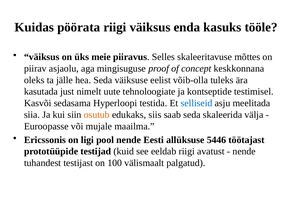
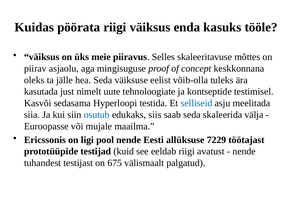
osutub colour: orange -> blue
5446: 5446 -> 7229
100: 100 -> 675
